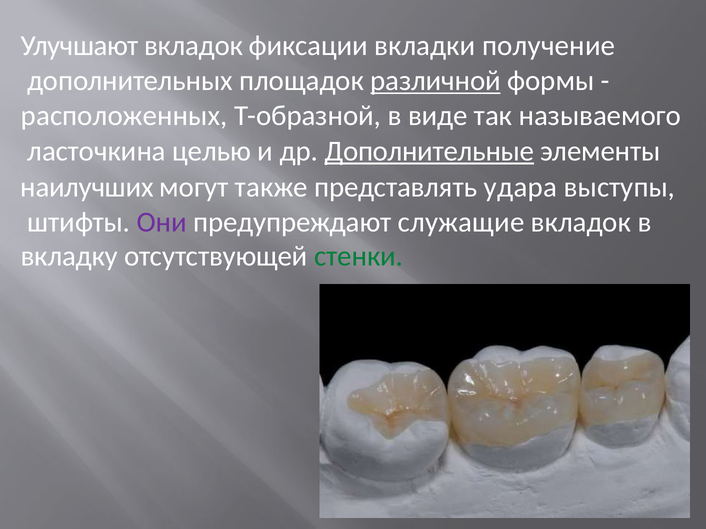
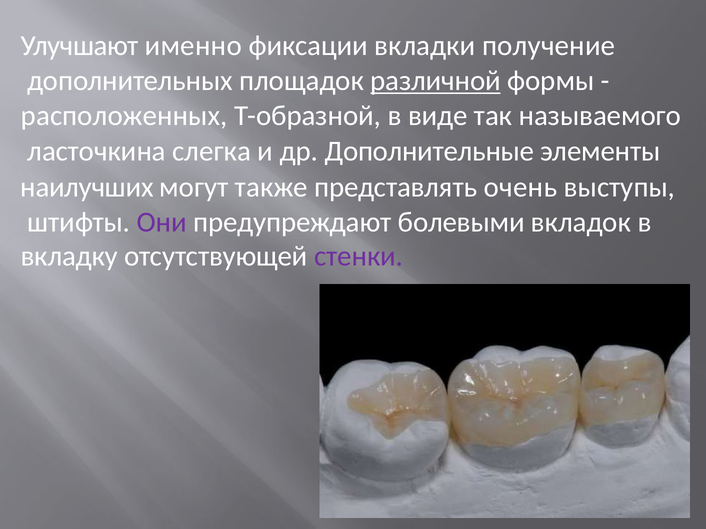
Улучшают вкладок: вкладок -> именно
целью: целью -> слегка
Дополнительные underline: present -> none
удара: удара -> очень
служащие: служащие -> болевыми
стенки colour: green -> purple
